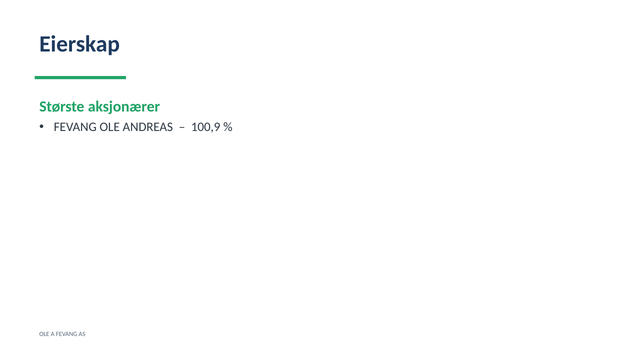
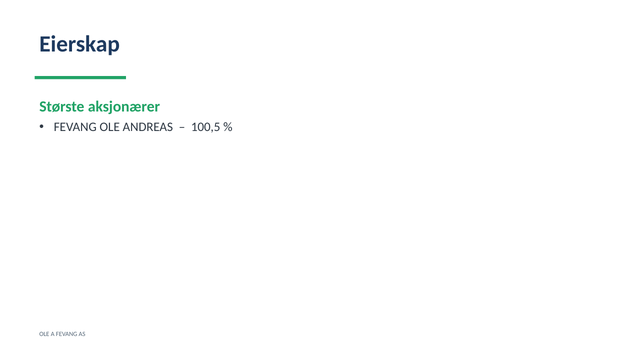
100,9: 100,9 -> 100,5
